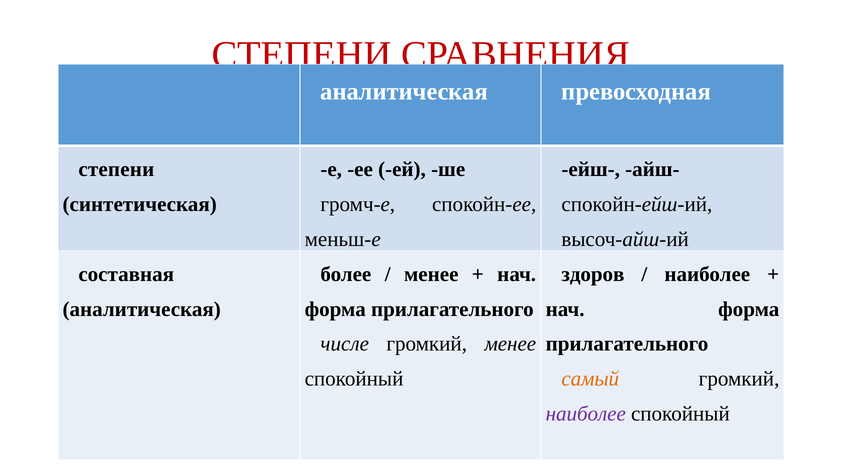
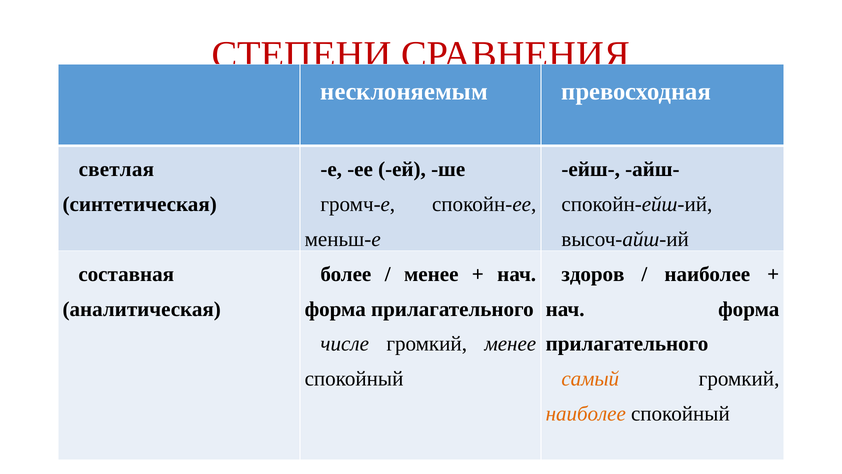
аналитическая at (404, 91): аналитическая -> несклоняемым
степени at (116, 169): степени -> светлая
наиболее at (586, 414) colour: purple -> orange
